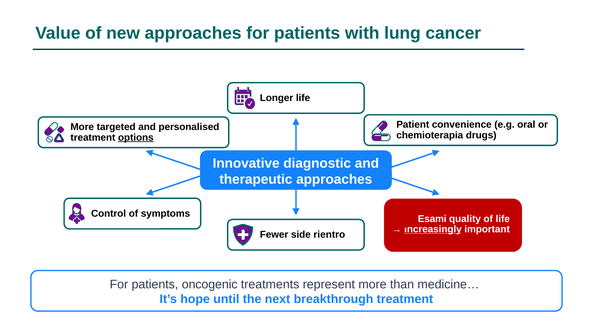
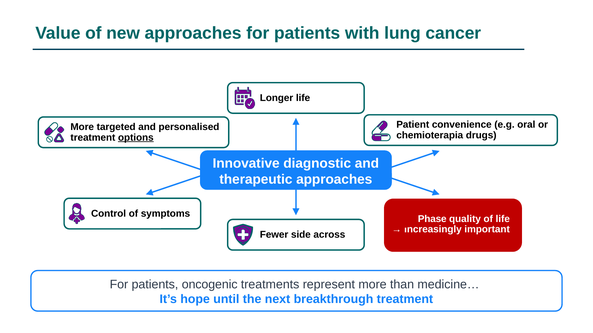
Esami: Esami -> Phase
increasingly underline: present -> none
rientro: rientro -> across
